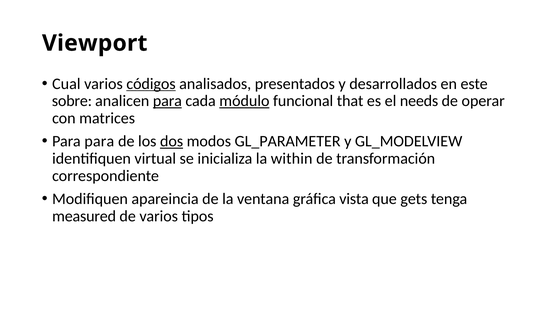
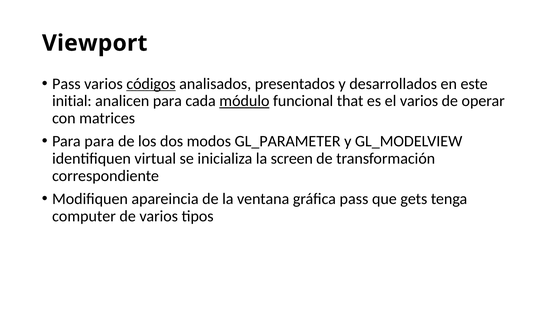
Cual at (66, 84): Cual -> Pass
sobre: sobre -> initial
para at (167, 101) underline: present -> none
el needs: needs -> varios
dos underline: present -> none
within: within -> screen
gráfica vista: vista -> pass
measured: measured -> computer
